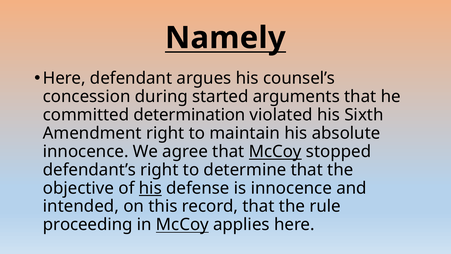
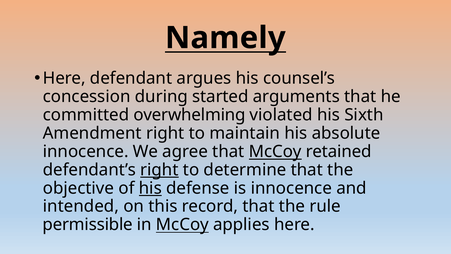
determination: determination -> overwhelming
stopped: stopped -> retained
right at (159, 170) underline: none -> present
proceeding: proceeding -> permissible
